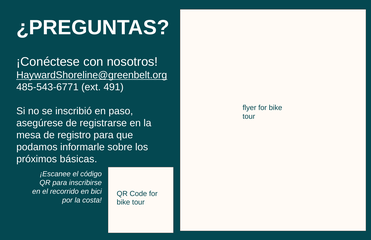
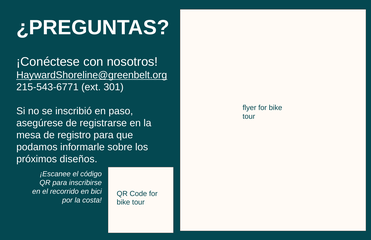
485-543-6771: 485-543-6771 -> 215-543-6771
491: 491 -> 301
básicas: básicas -> diseños
